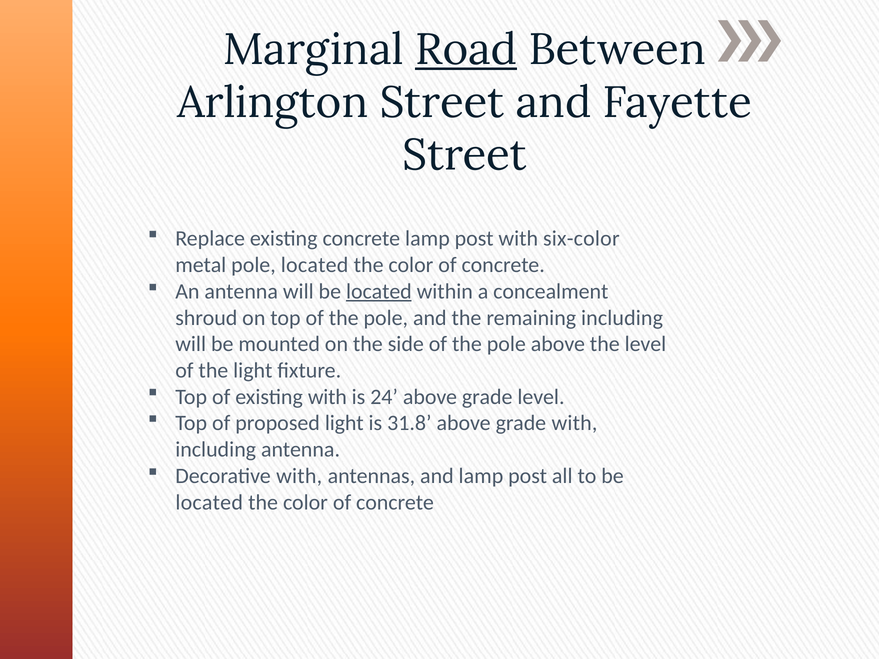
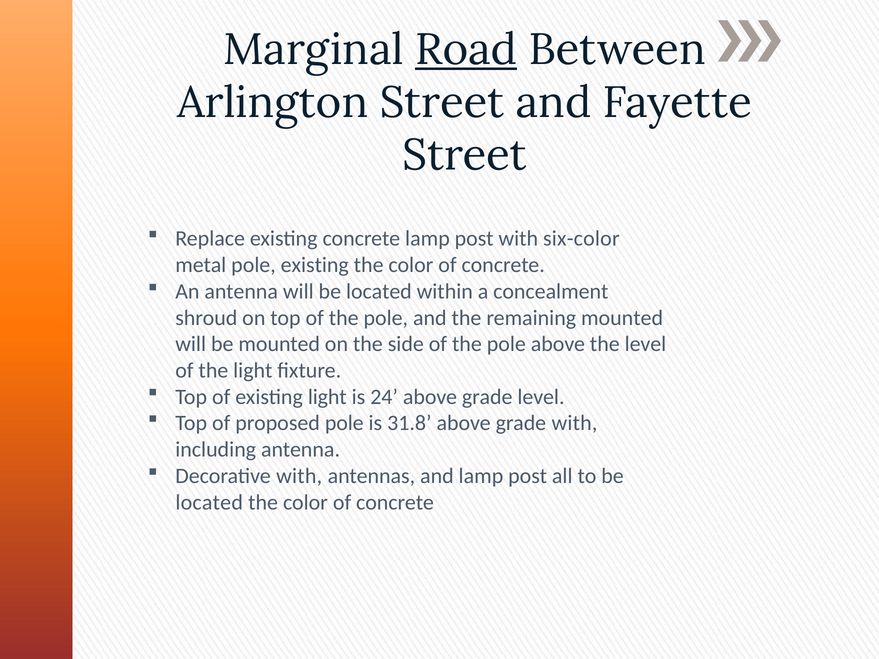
pole located: located -> existing
located at (379, 292) underline: present -> none
remaining including: including -> mounted
existing with: with -> light
proposed light: light -> pole
